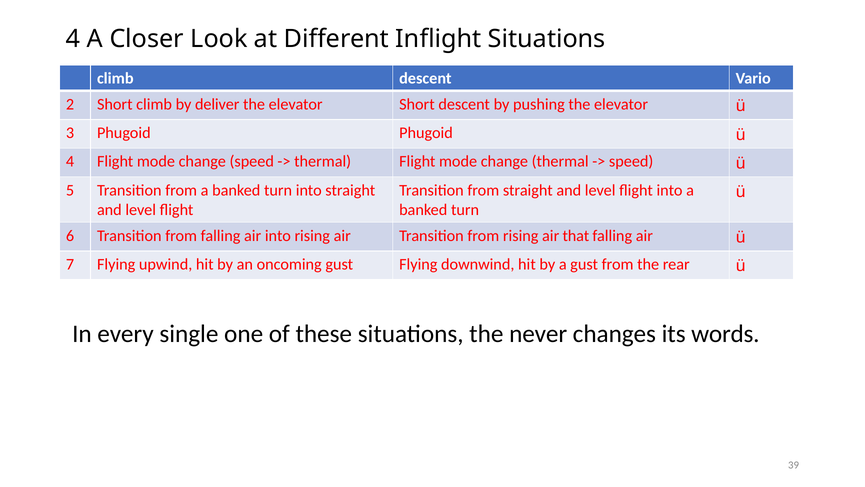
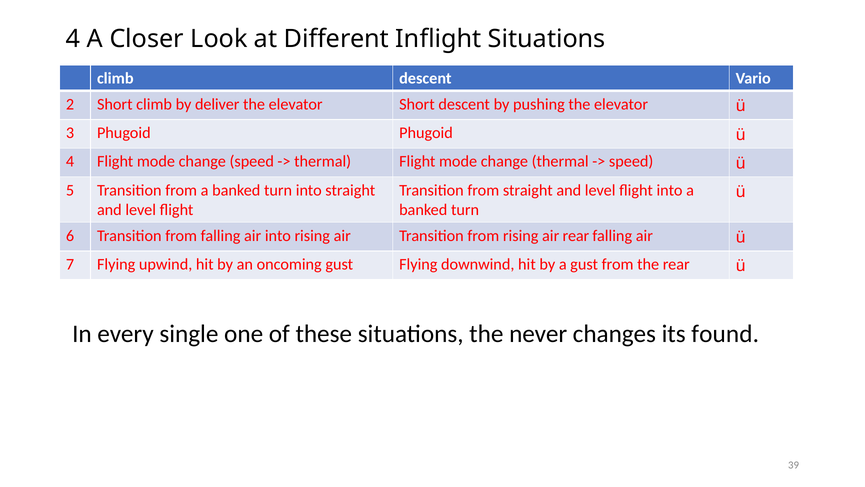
air that: that -> rear
words: words -> found
